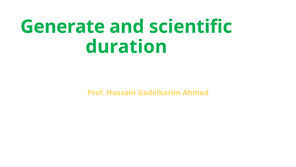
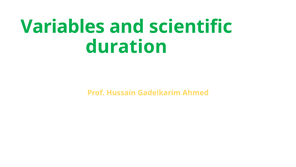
Generate: Generate -> Variables
